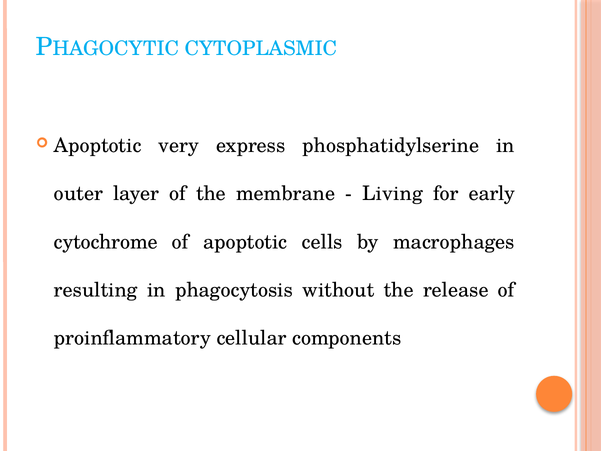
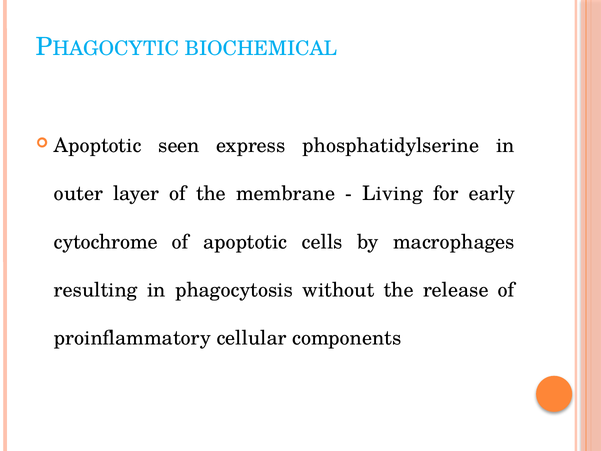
CYTOPLASMIC: CYTOPLASMIC -> BIOCHEMICAL
very: very -> seen
